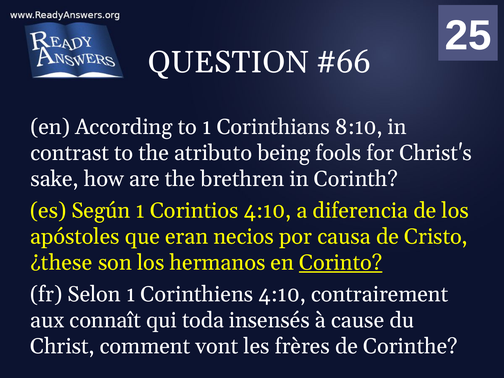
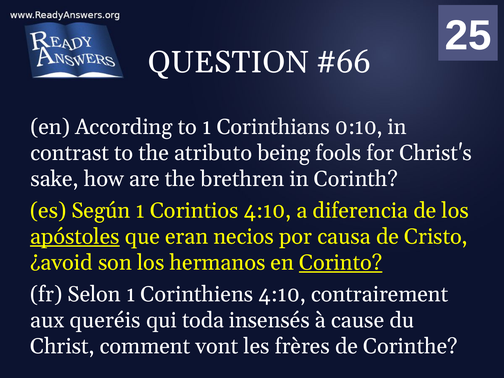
8:10: 8:10 -> 0:10
apóstoles underline: none -> present
¿these: ¿these -> ¿avoid
connaît: connaît -> queréis
